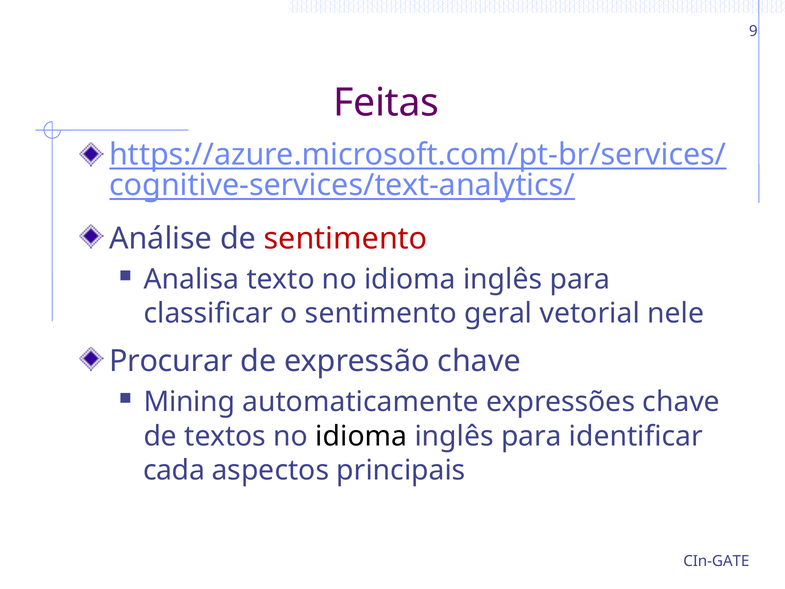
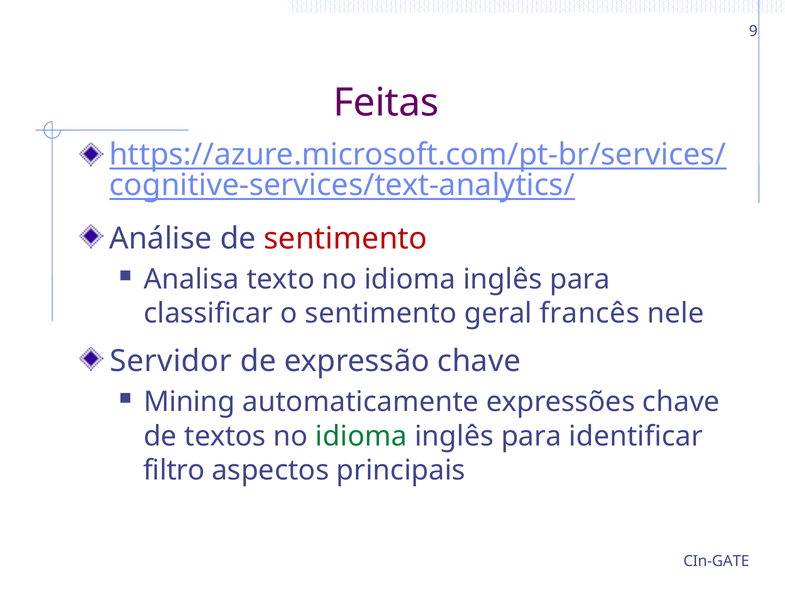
vetorial: vetorial -> francês
Procurar: Procurar -> Servidor
idioma at (361, 436) colour: black -> green
cada: cada -> filtro
